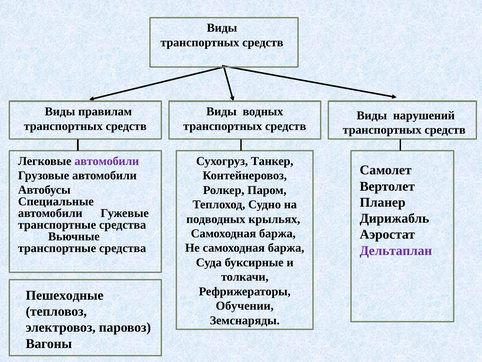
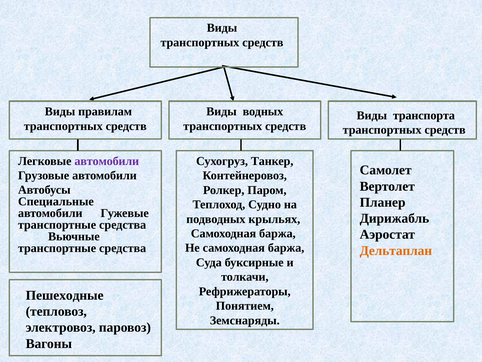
нарушений: нарушений -> транспорта
Дельтаплан colour: purple -> orange
Обучении: Обучении -> Понятием
